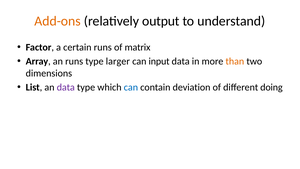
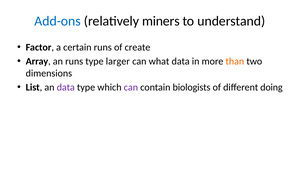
Add-ons colour: orange -> blue
output: output -> miners
matrix: matrix -> create
input: input -> what
can at (131, 87) colour: blue -> purple
deviation: deviation -> biologists
